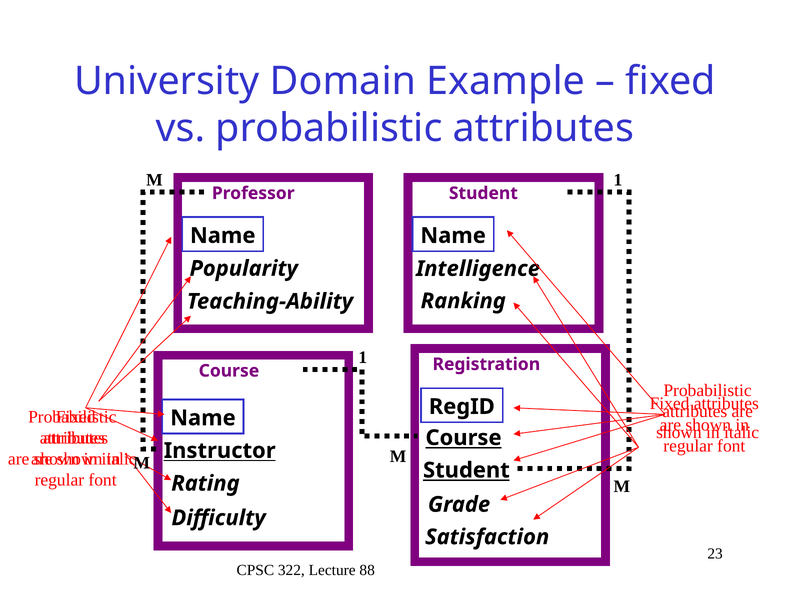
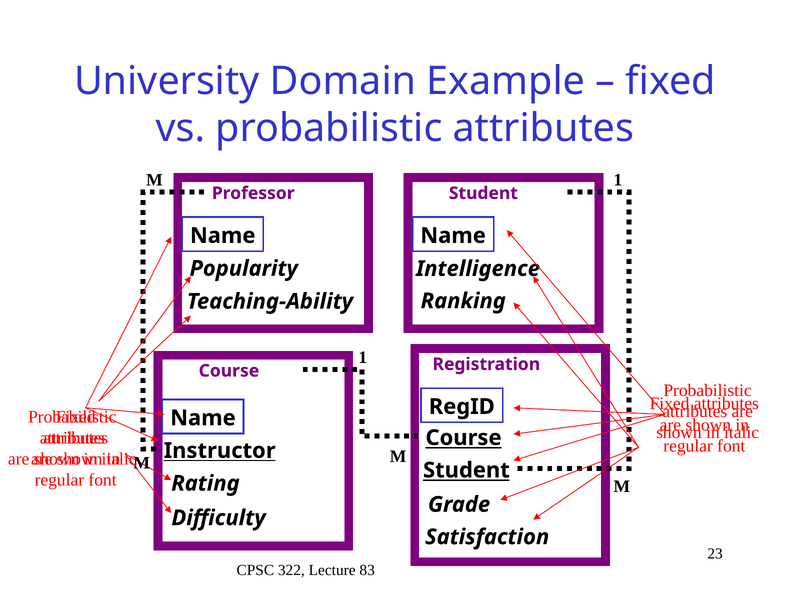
88: 88 -> 83
